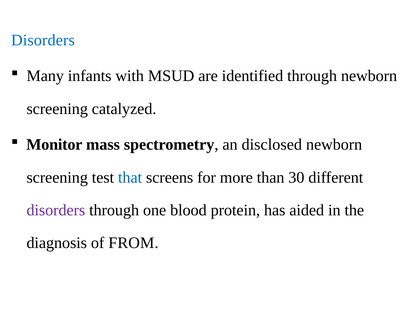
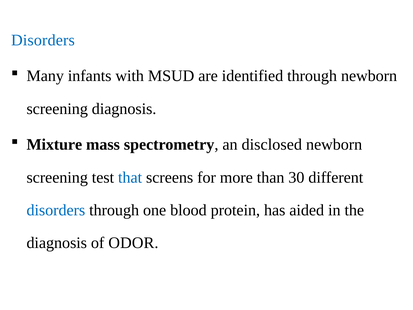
screening catalyzed: catalyzed -> diagnosis
Monitor: Monitor -> Mixture
disorders at (56, 210) colour: purple -> blue
FROM: FROM -> ODOR
